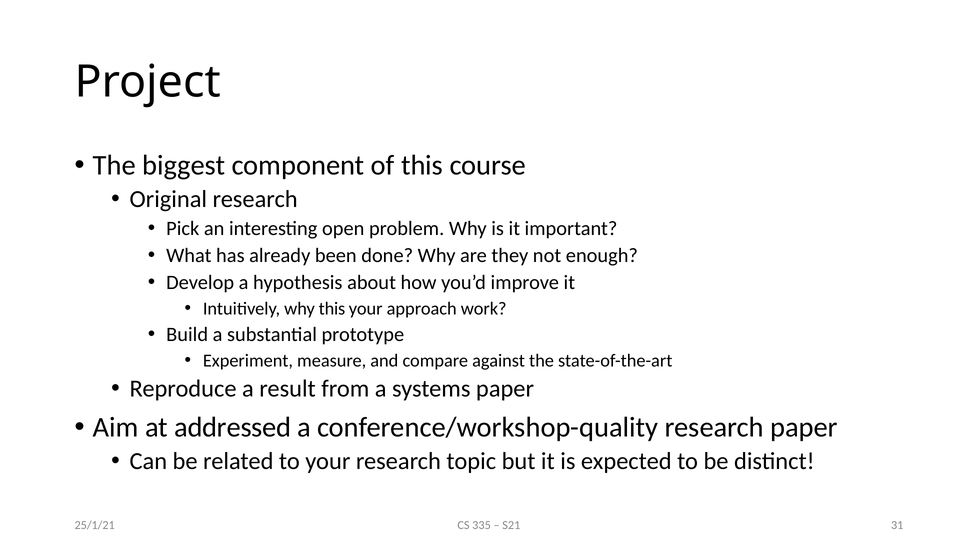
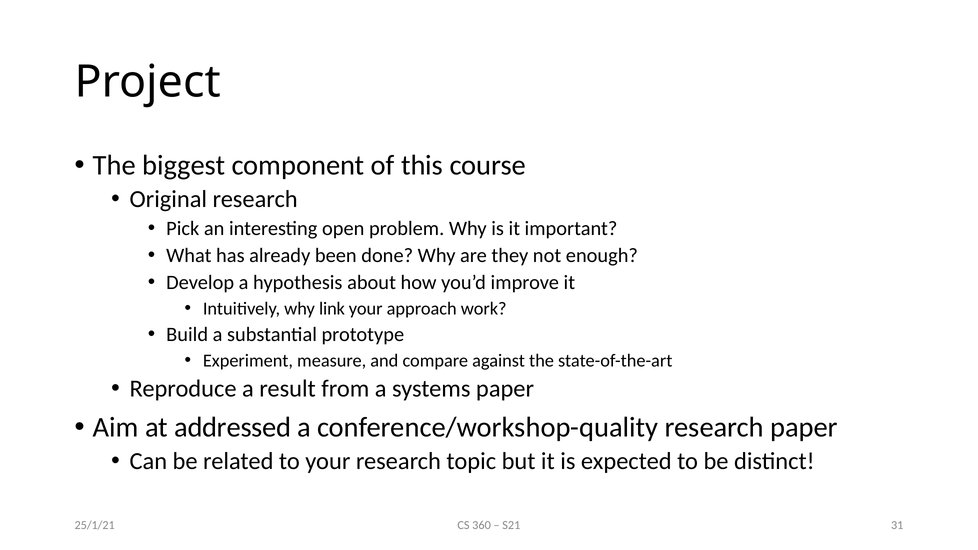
why this: this -> link
335: 335 -> 360
